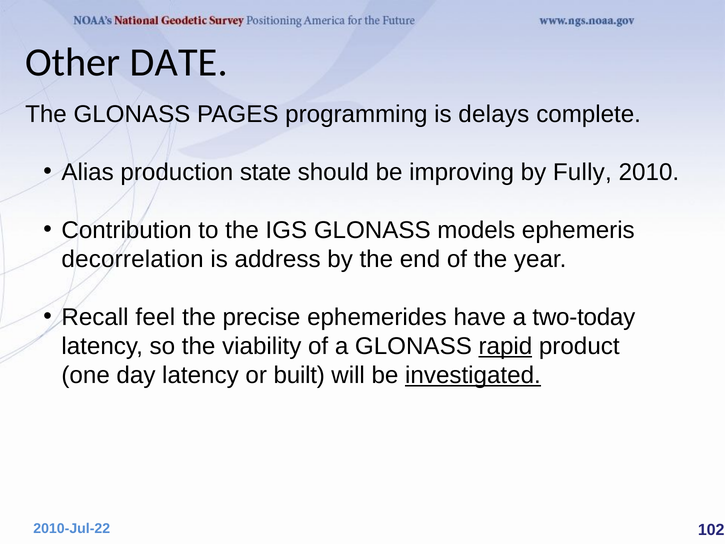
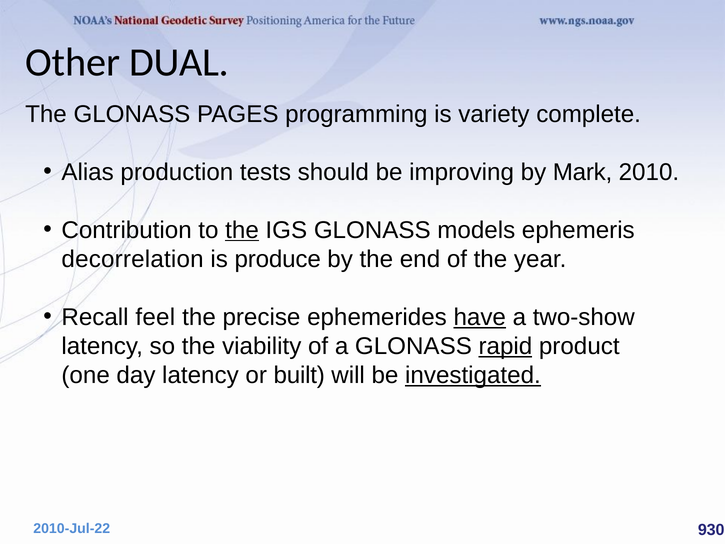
DATE: DATE -> DUAL
delays: delays -> variety
state: state -> tests
Fully: Fully -> Mark
the at (242, 230) underline: none -> present
address: address -> produce
have underline: none -> present
two-today: two-today -> two-show
102: 102 -> 930
